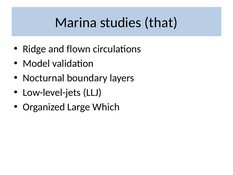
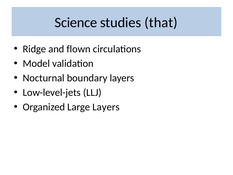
Marina: Marina -> Science
Large Which: Which -> Layers
